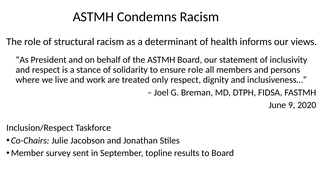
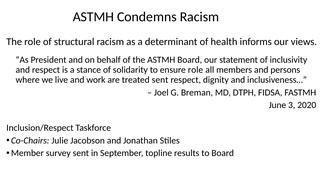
treated only: only -> sent
9: 9 -> 3
